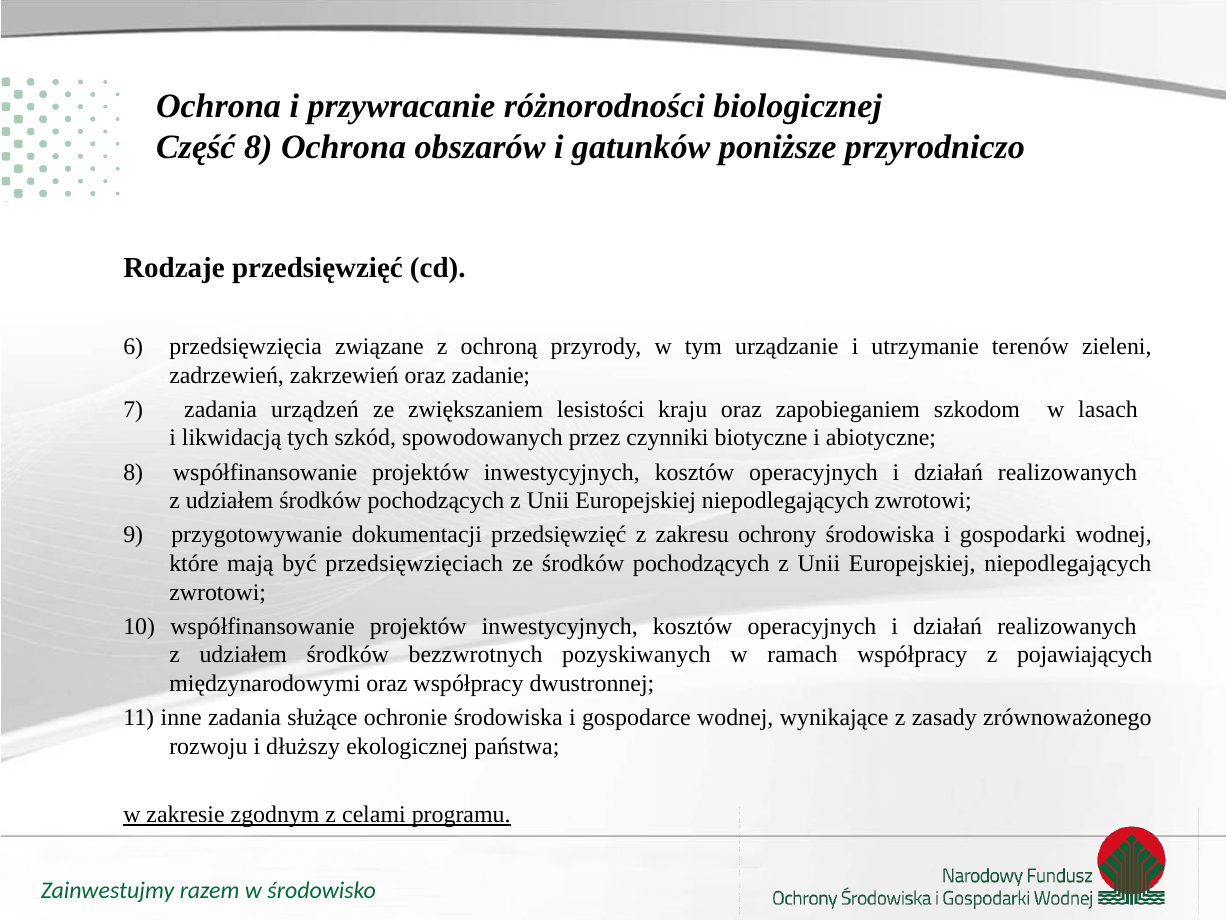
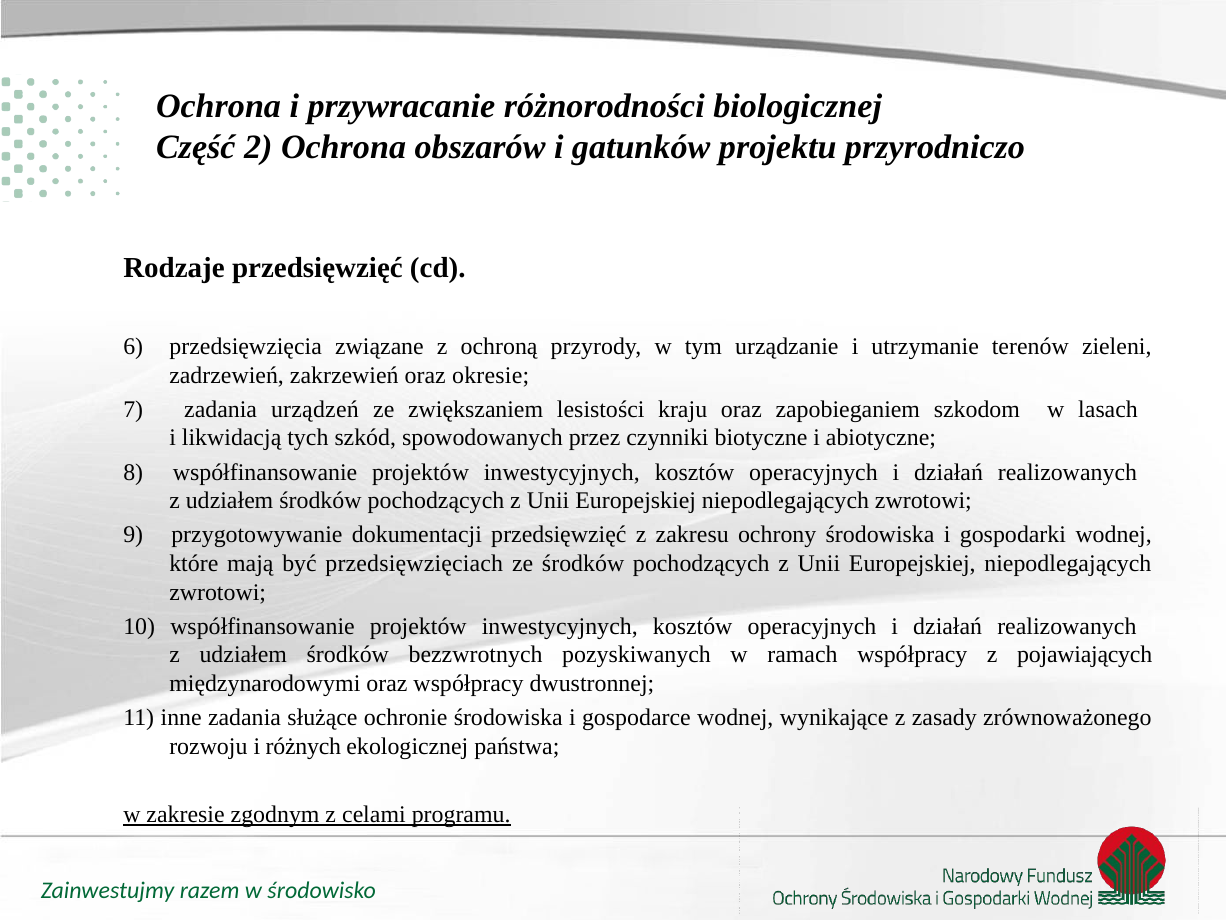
Część 8: 8 -> 2
poniższe: poniższe -> projektu
zadanie: zadanie -> okresie
dłuższy: dłuższy -> różnych
